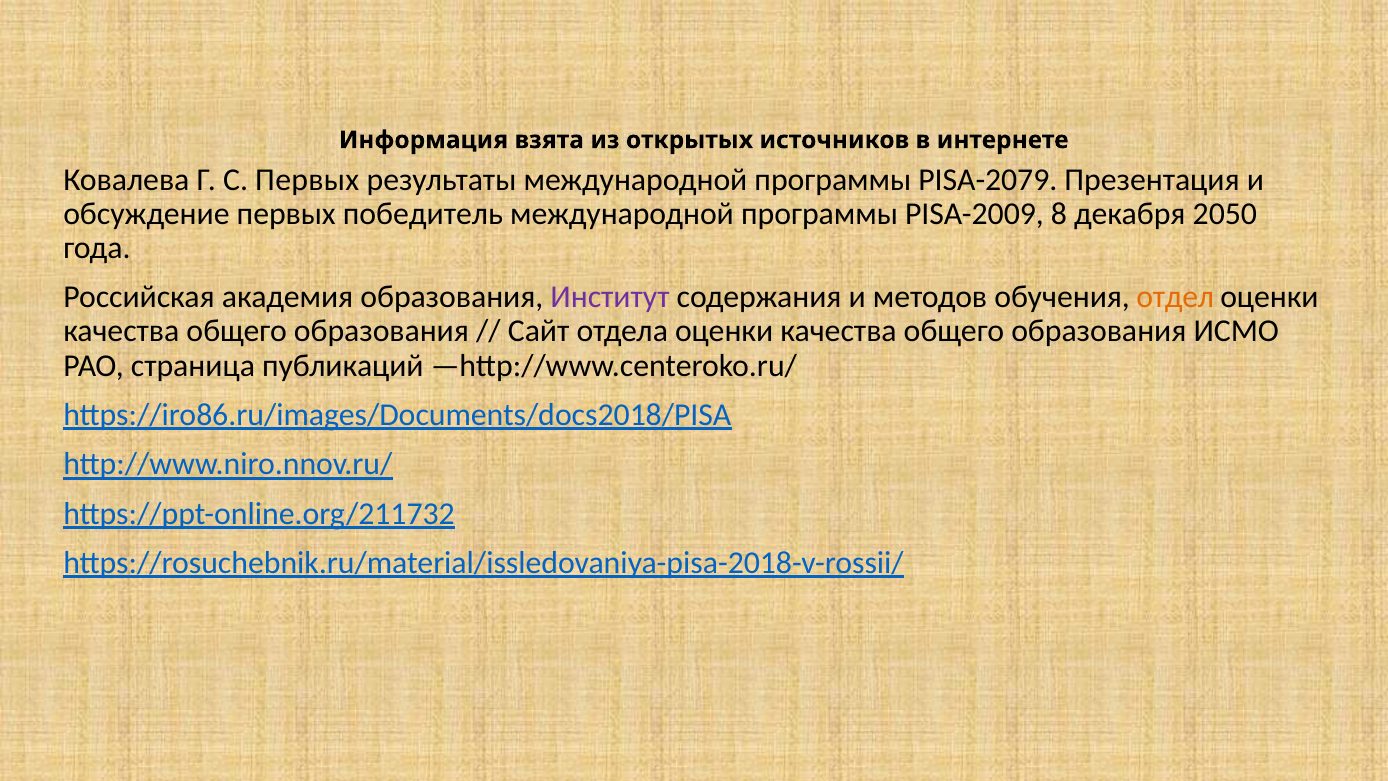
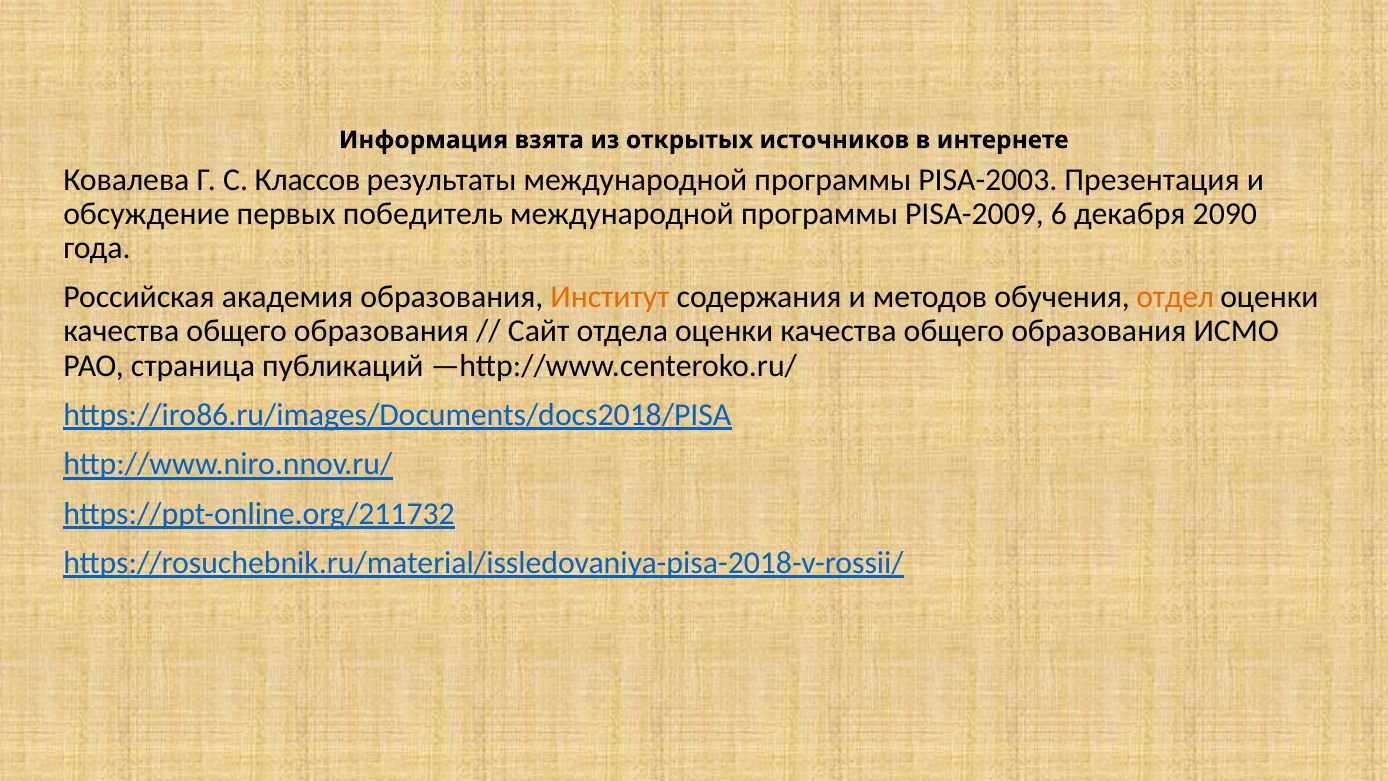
С Первых: Первых -> Классов
PISA-2079: PISA-2079 -> PISA-2003
8: 8 -> 6
2050: 2050 -> 2090
Институт colour: purple -> orange
